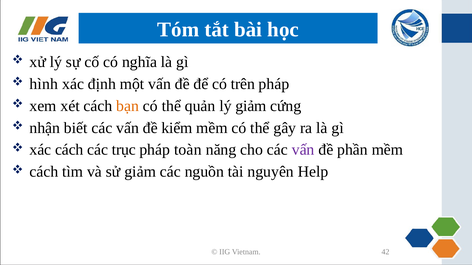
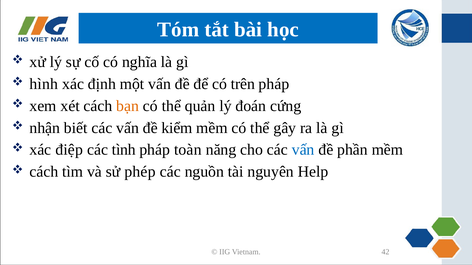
lý giảm: giảm -> đoán
xác cách: cách -> điệp
trục: trục -> tình
vấn at (303, 150) colour: purple -> blue
sử giảm: giảm -> phép
